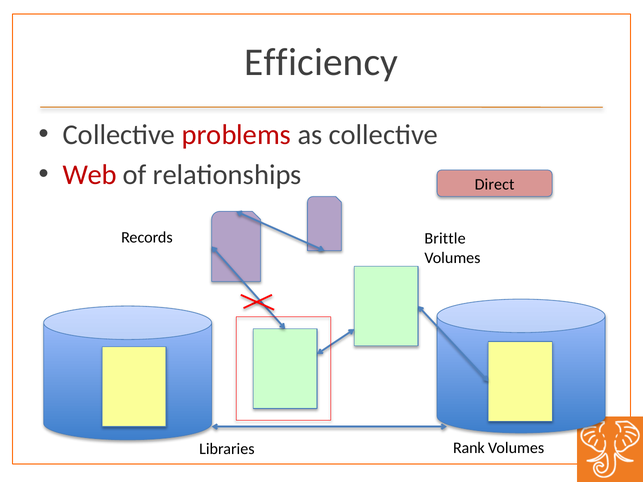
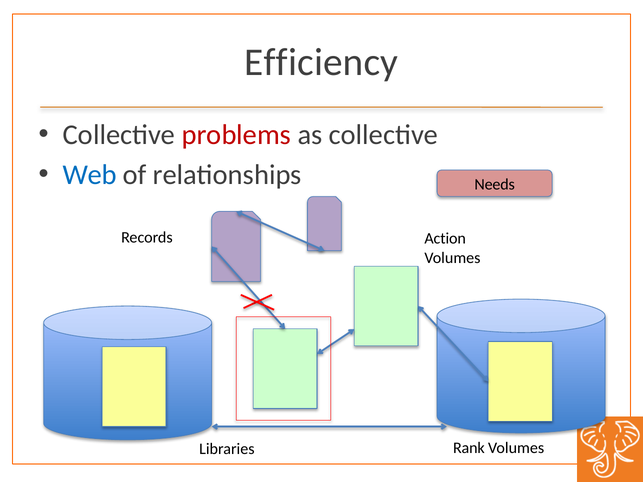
Web colour: red -> blue
Direct: Direct -> Needs
Brittle: Brittle -> Action
